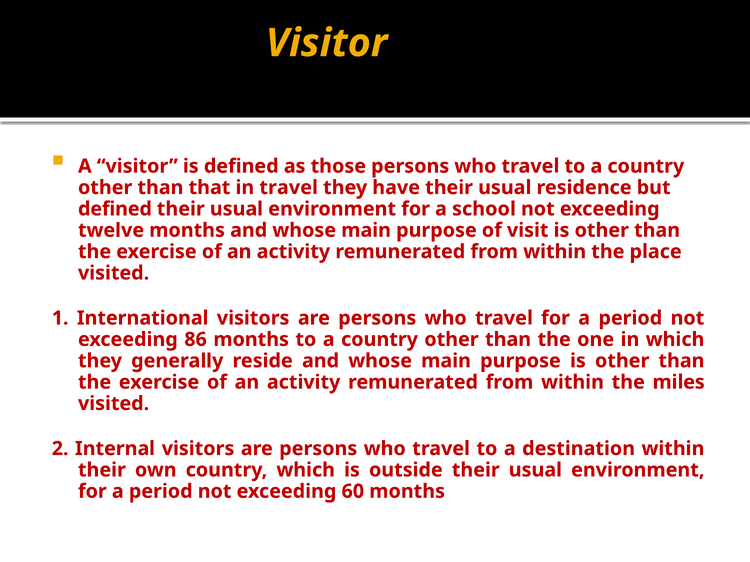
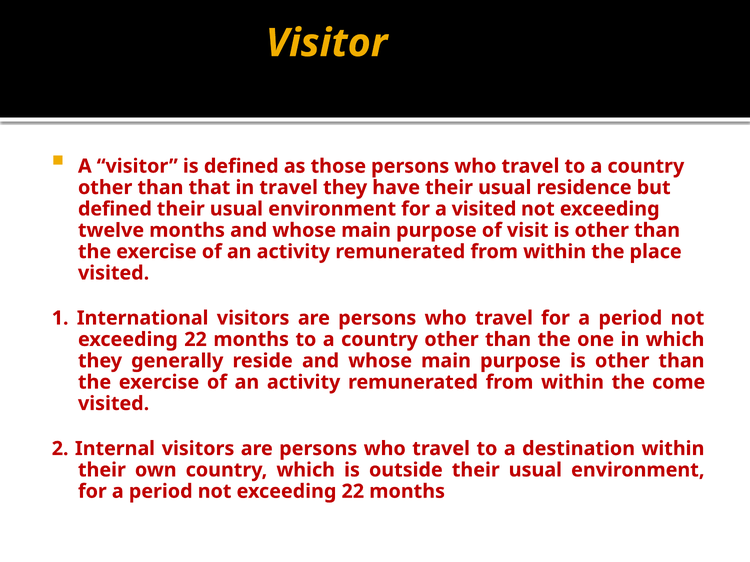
a school: school -> visited
86 at (196, 340): 86 -> 22
miles: miles -> come
60 at (353, 492): 60 -> 22
